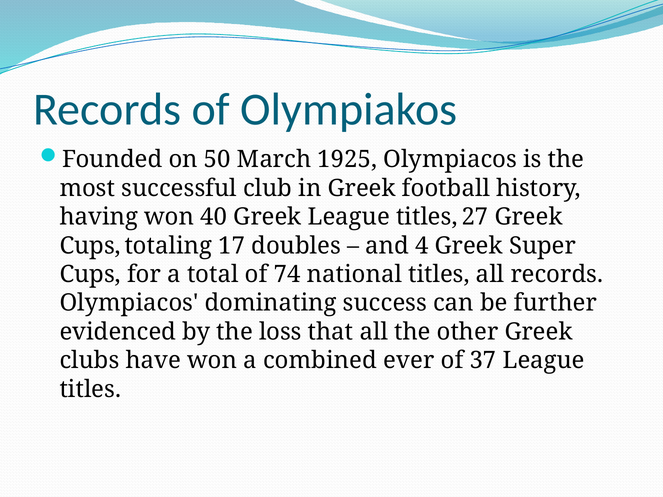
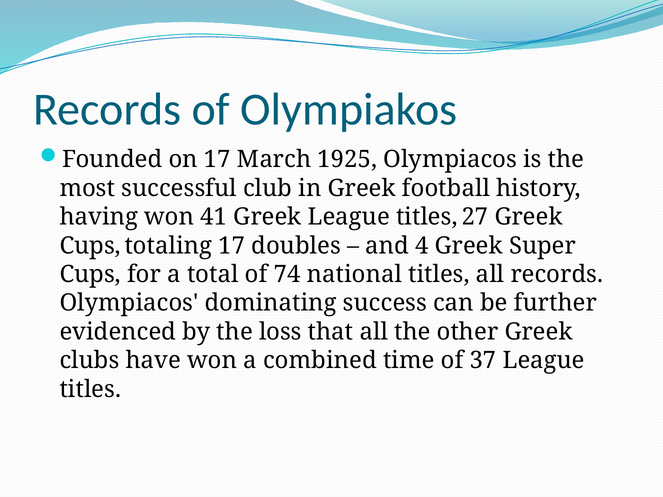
on 50: 50 -> 17
40: 40 -> 41
ever: ever -> time
